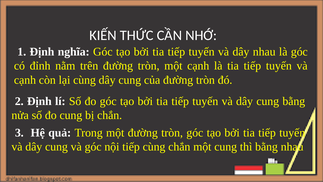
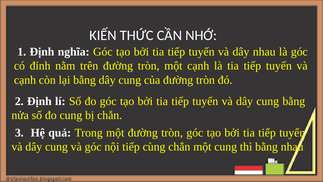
lại cùng: cùng -> bằng
